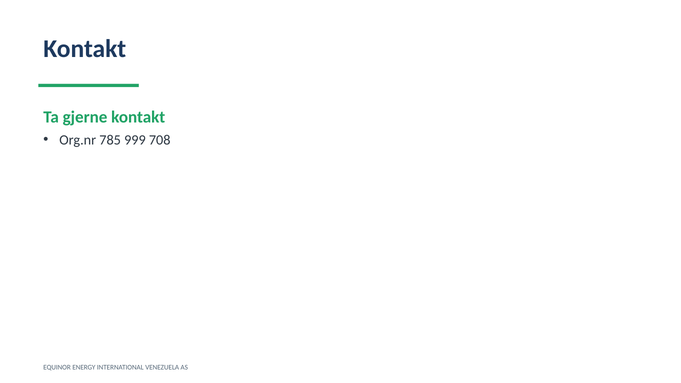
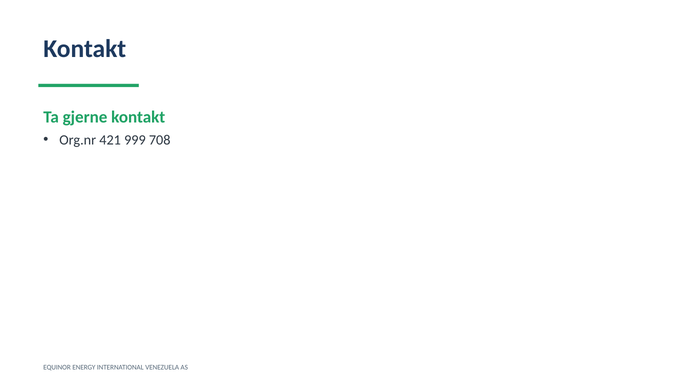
785: 785 -> 421
